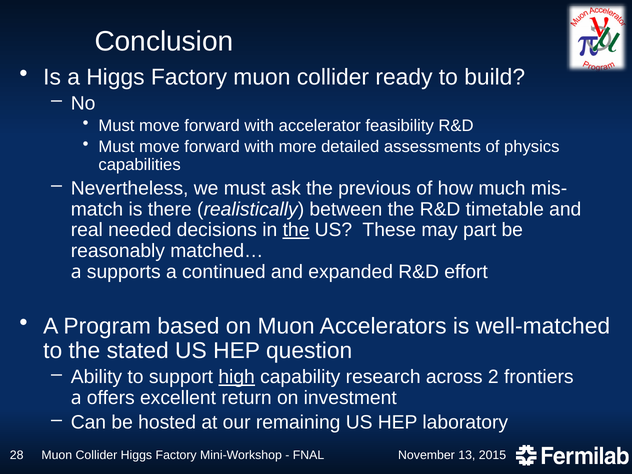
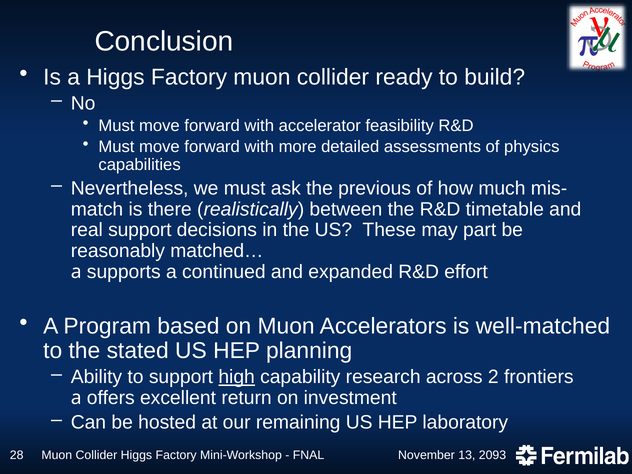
real needed: needed -> support
the at (296, 230) underline: present -> none
question: question -> planning
2015: 2015 -> 2093
